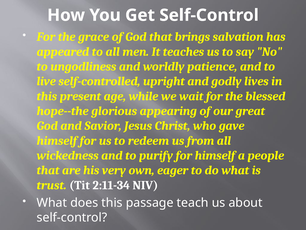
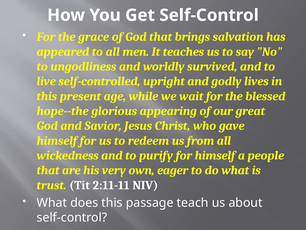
patience: patience -> survived
2:11-34: 2:11-34 -> 2:11-11
